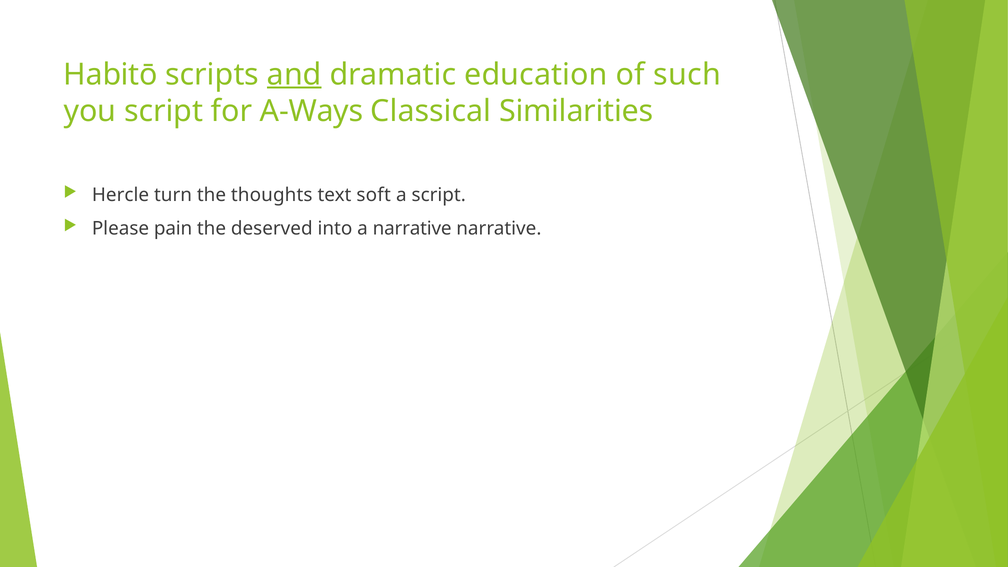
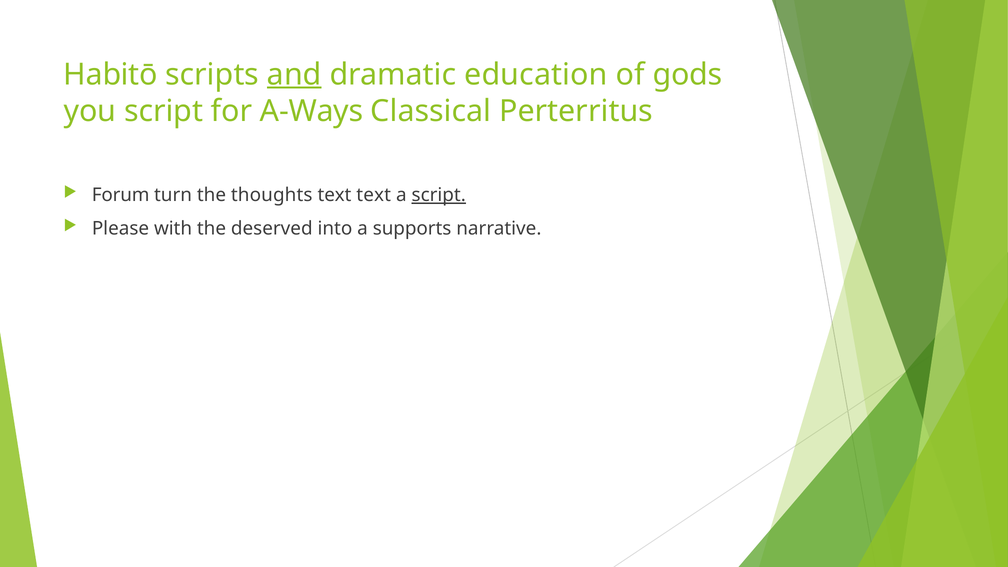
such: such -> gods
Similarities: Similarities -> Perterritus
Hercle: Hercle -> Forum
text soft: soft -> text
script at (439, 195) underline: none -> present
pain: pain -> with
a narrative: narrative -> supports
